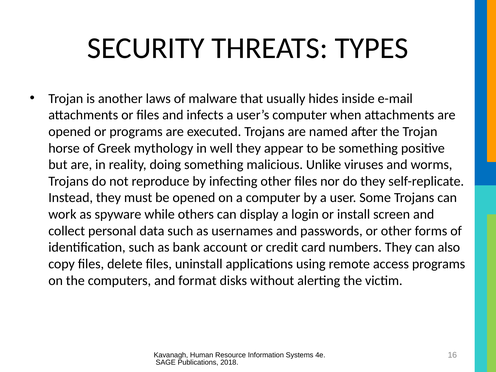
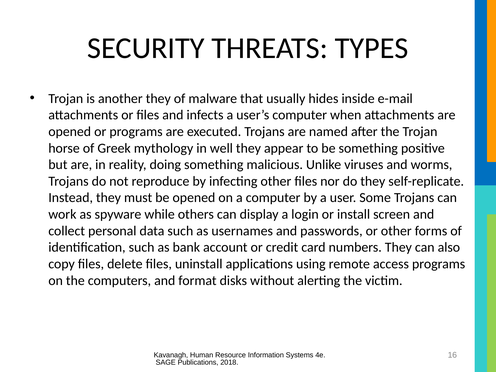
another laws: laws -> they
